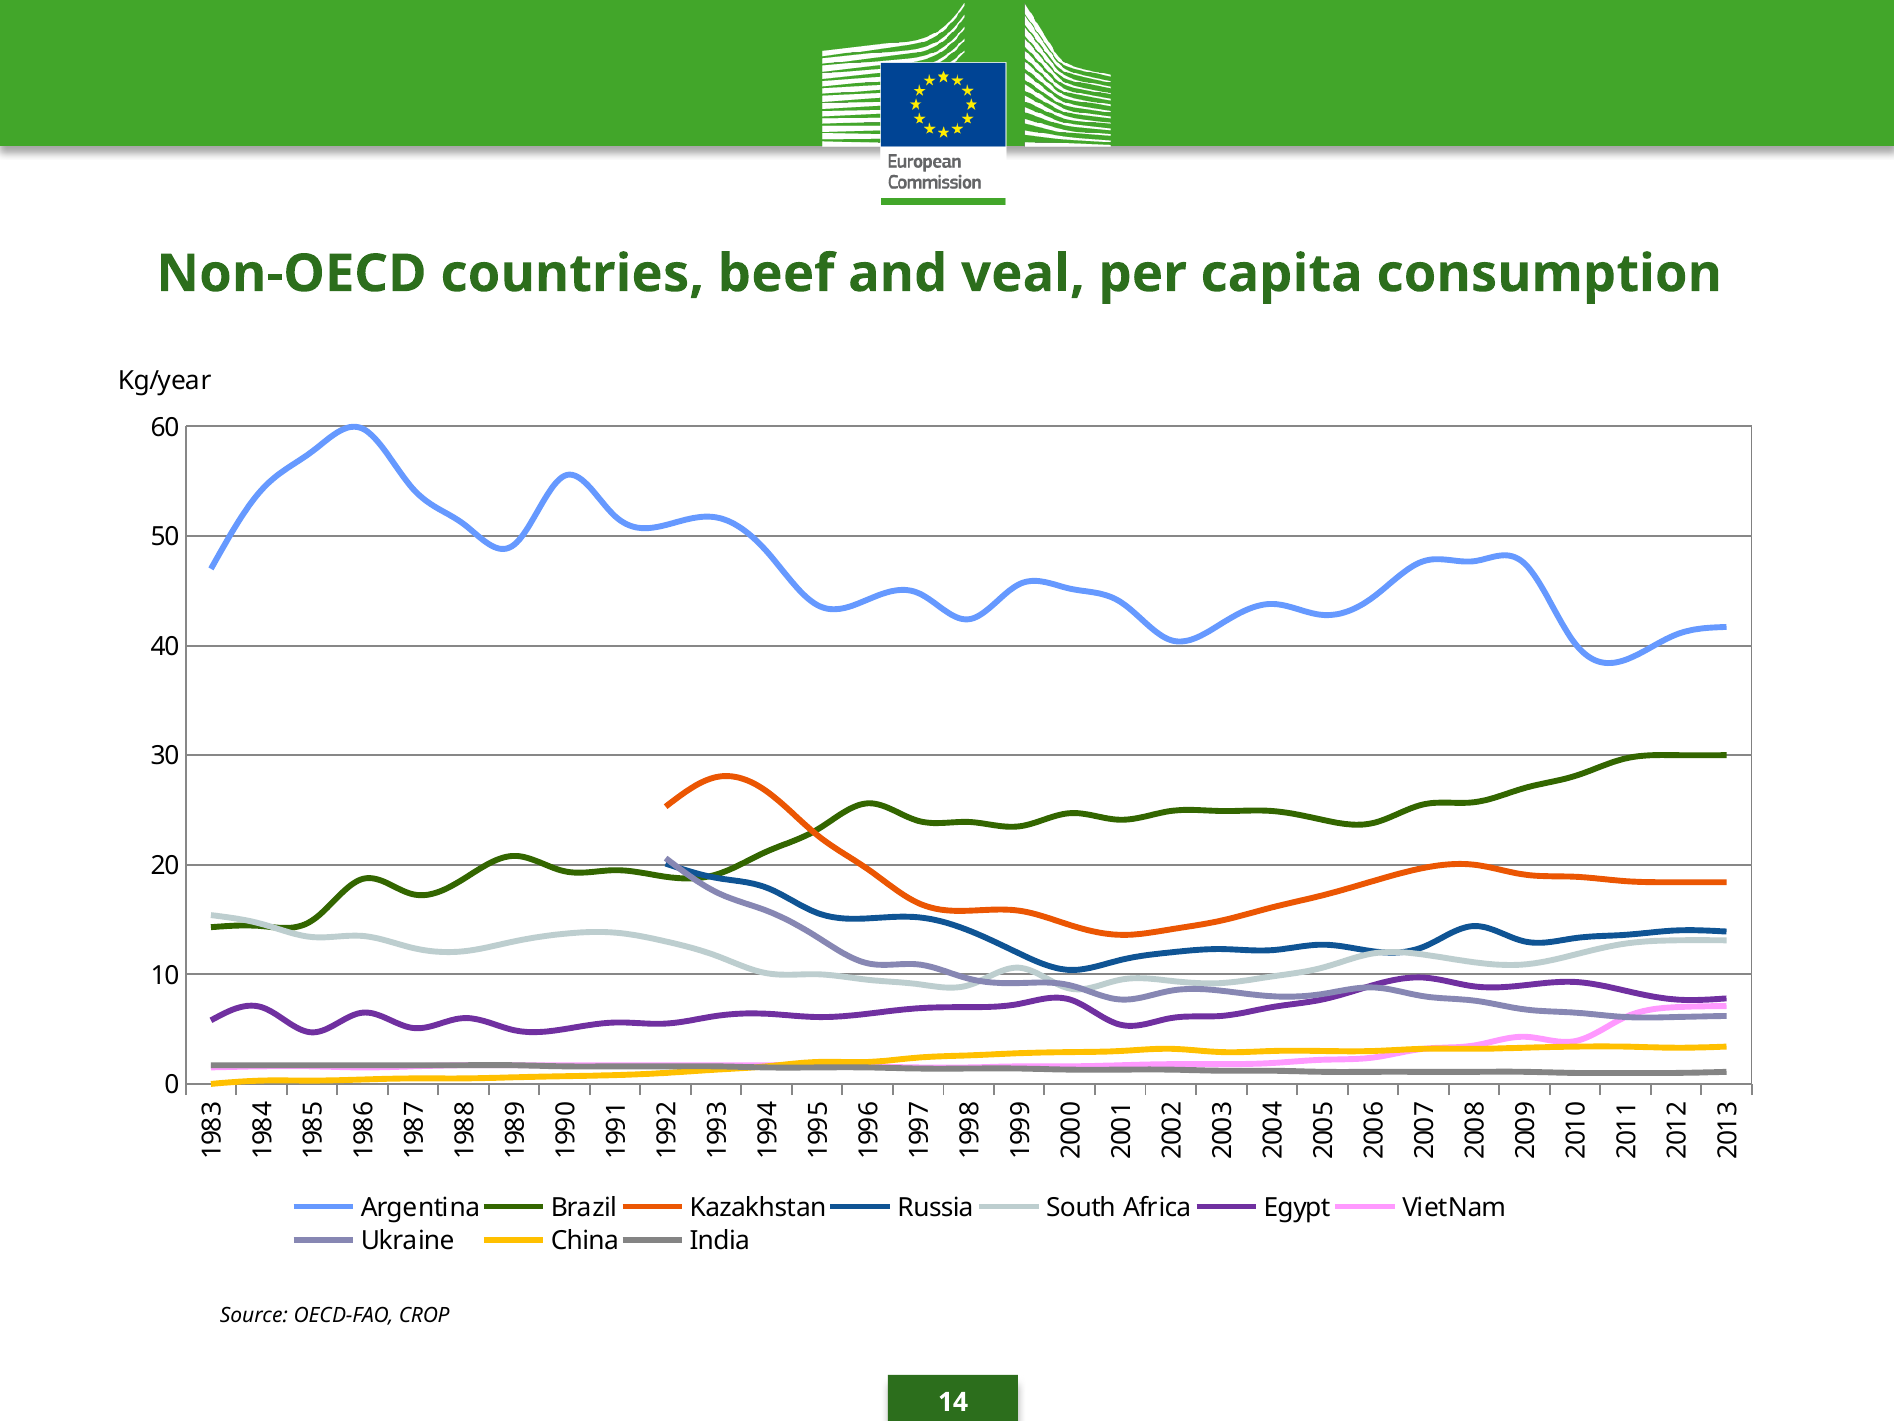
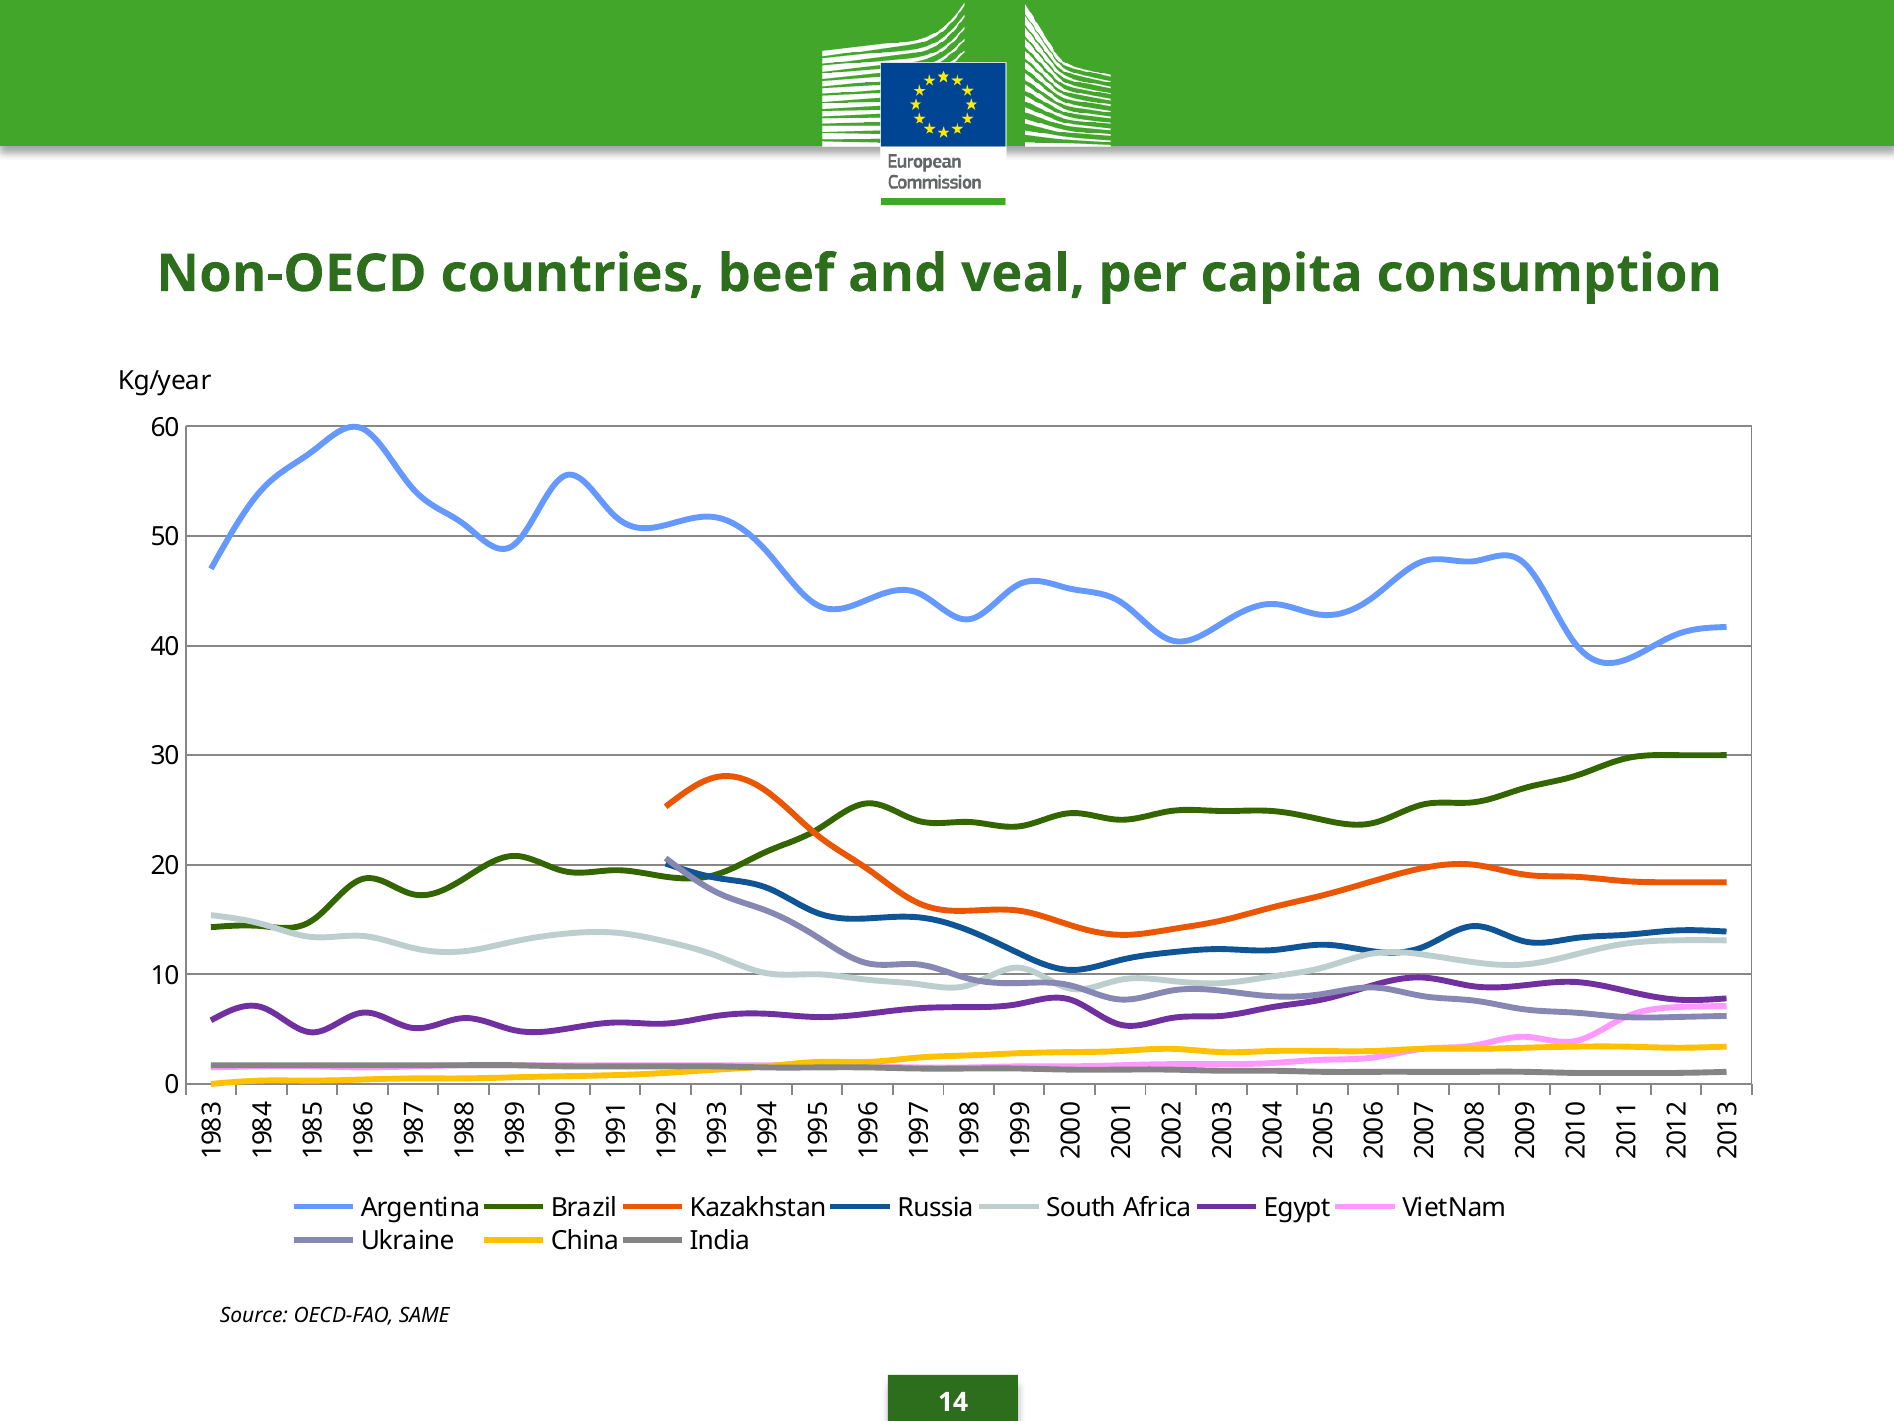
CROP: CROP -> SAME
